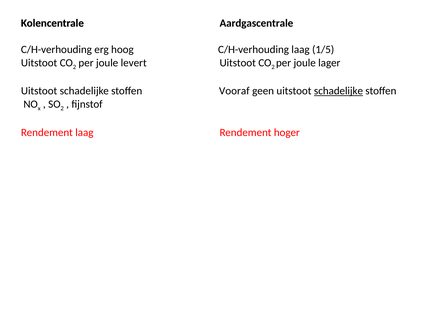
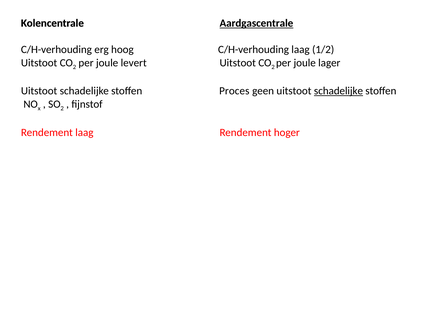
Aardgascentrale underline: none -> present
1/5: 1/5 -> 1/2
Vooraf: Vooraf -> Proces
